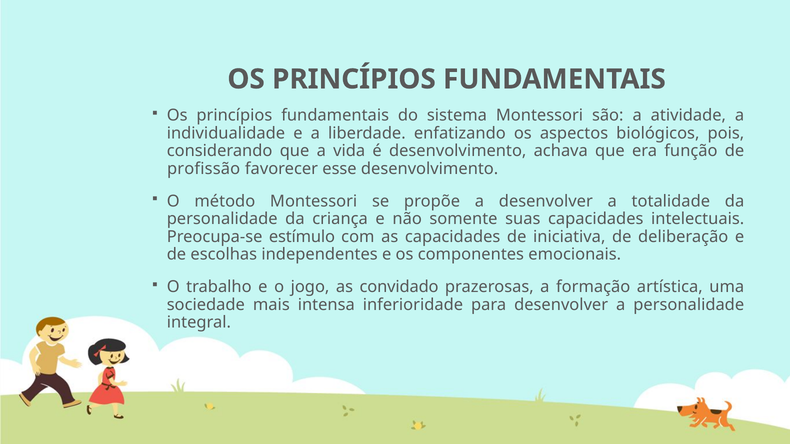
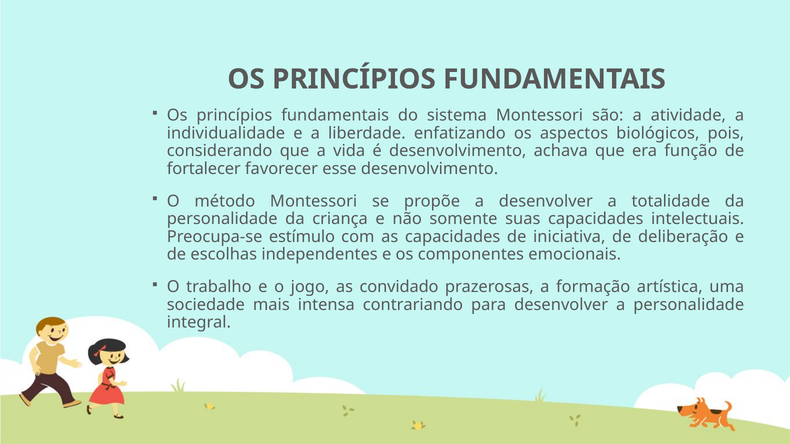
profissão: profissão -> fortalecer
inferioridade: inferioridade -> contrariando
